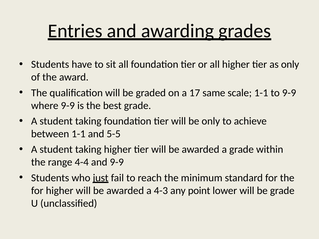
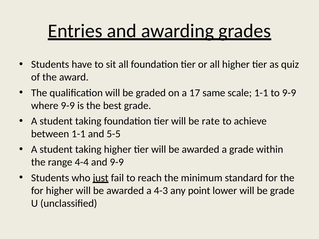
as only: only -> quiz
be only: only -> rate
